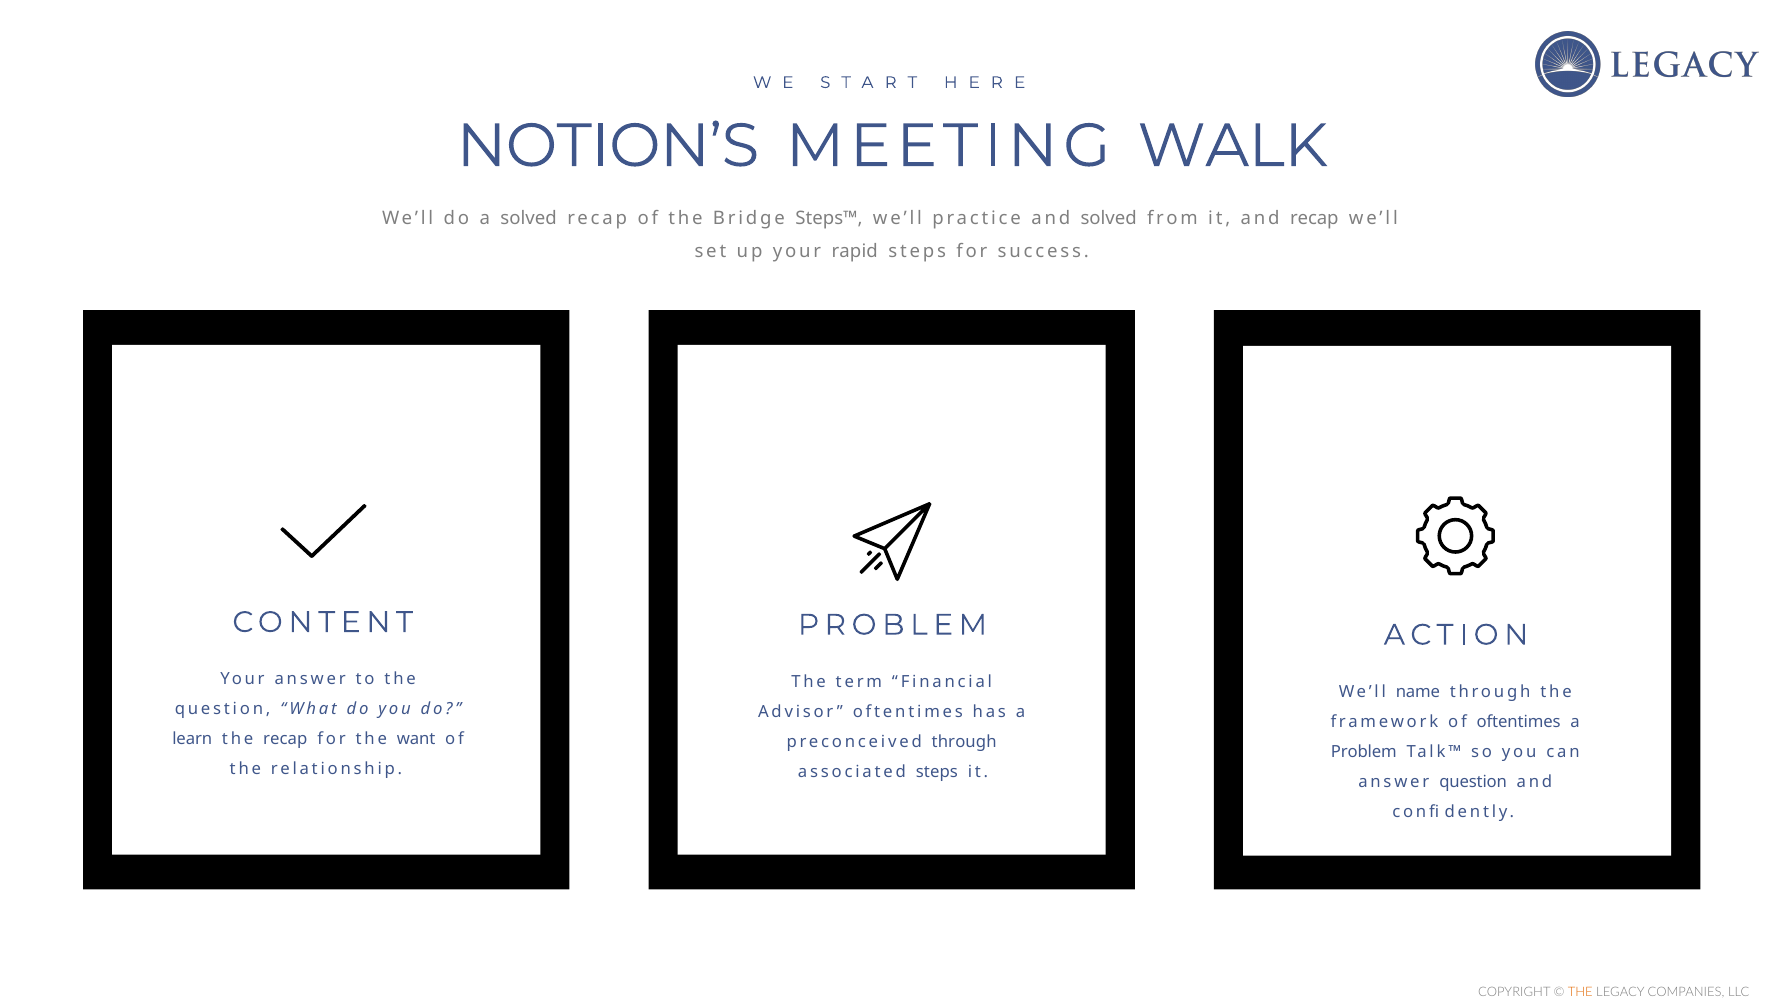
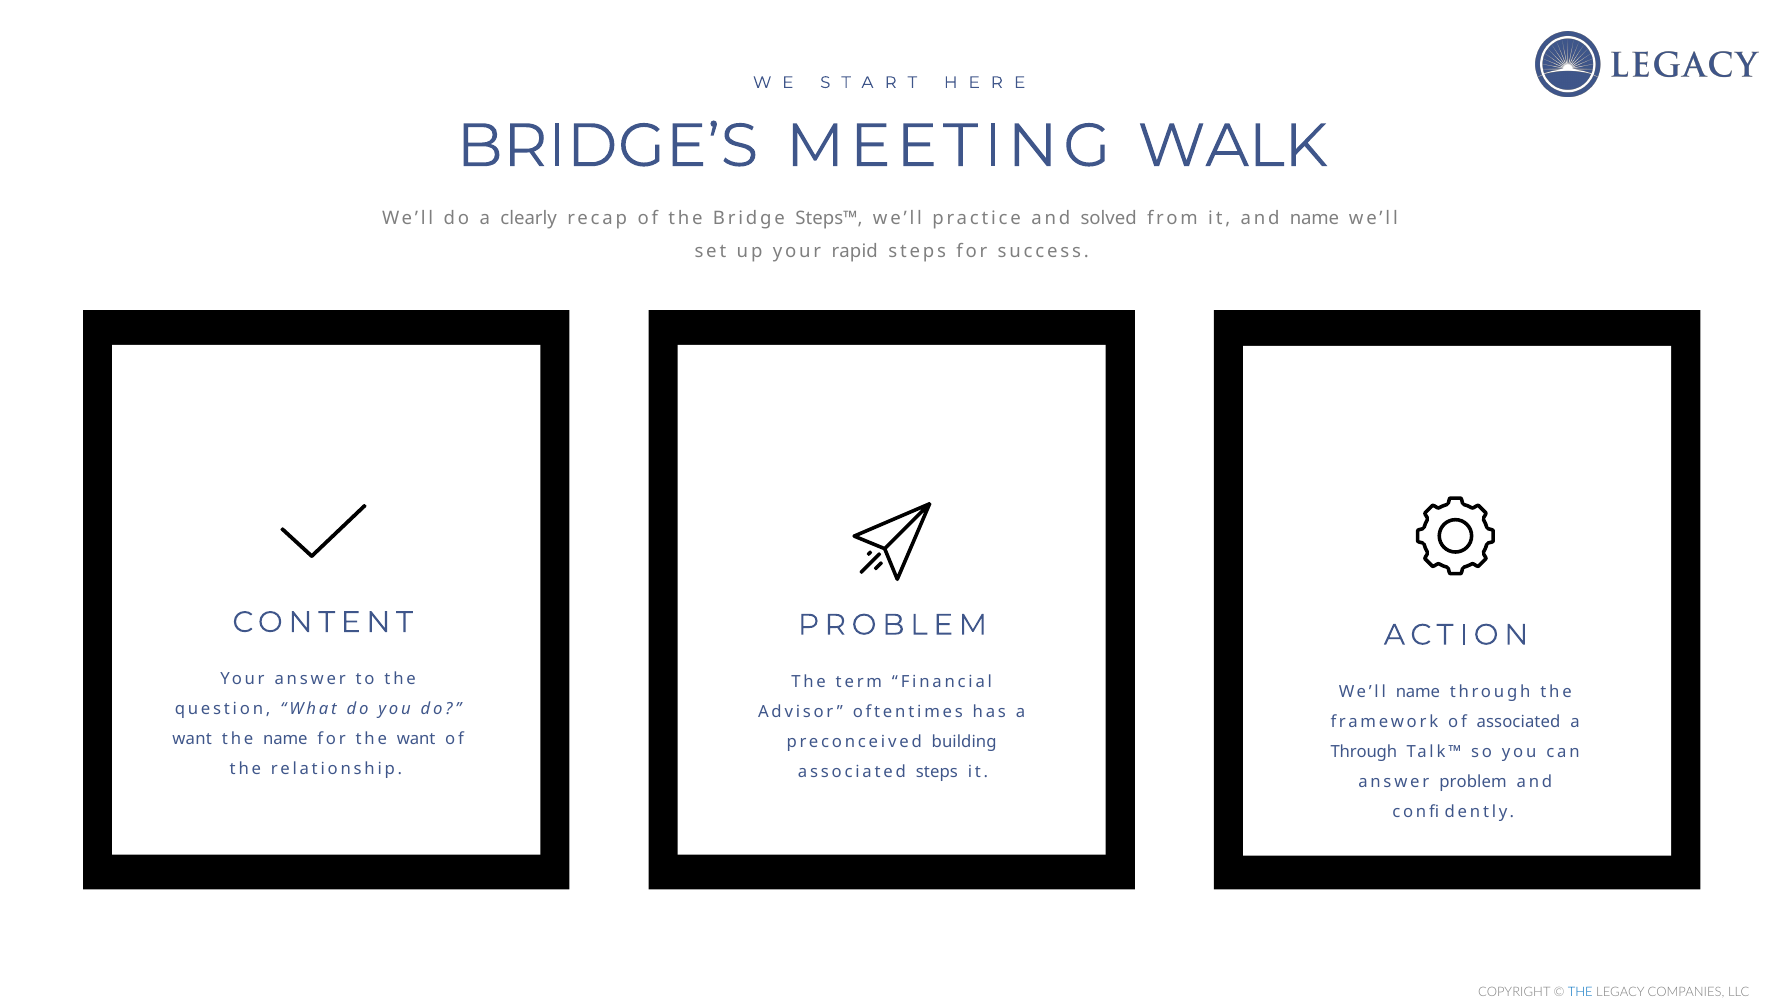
NOTION’S: NOTION’S -> BRIDGE’S
a solved: solved -> clearly
and recap: recap -> name
of oftentimes: oftentimes -> associated
learn at (192, 739): learn -> want
the recap: recap -> name
preconceived through: through -> building
Problem at (1364, 752): Problem -> Through
answer question: question -> problem
THE at (1580, 993) colour: orange -> blue
